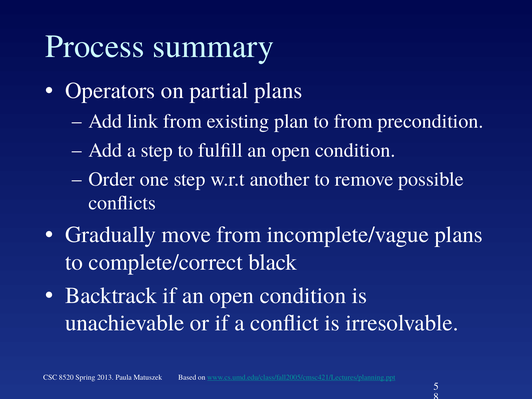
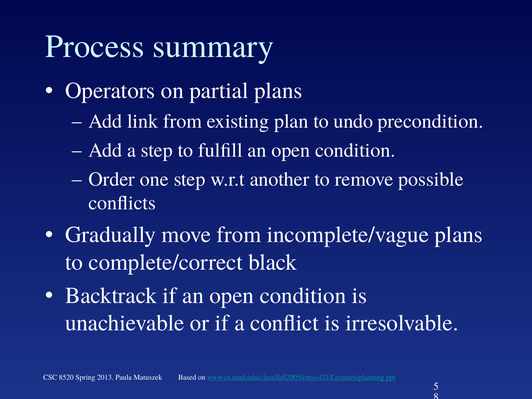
to from: from -> undo
